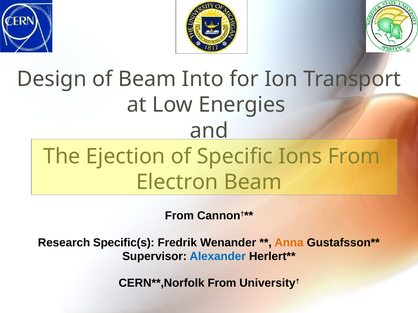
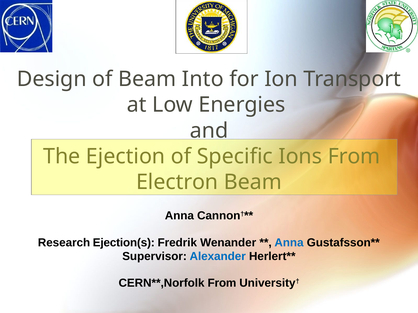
From at (179, 216): From -> Anna
Specific(s: Specific(s -> Ejection(s
Anna at (289, 243) colour: orange -> blue
